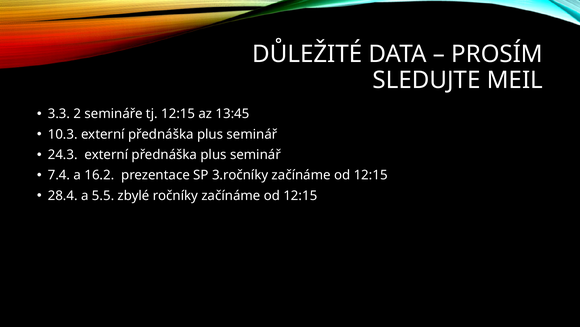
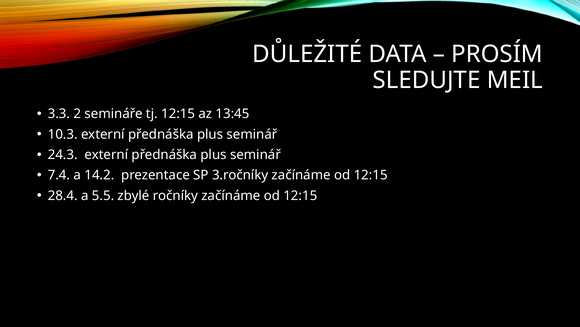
16.2: 16.2 -> 14.2
